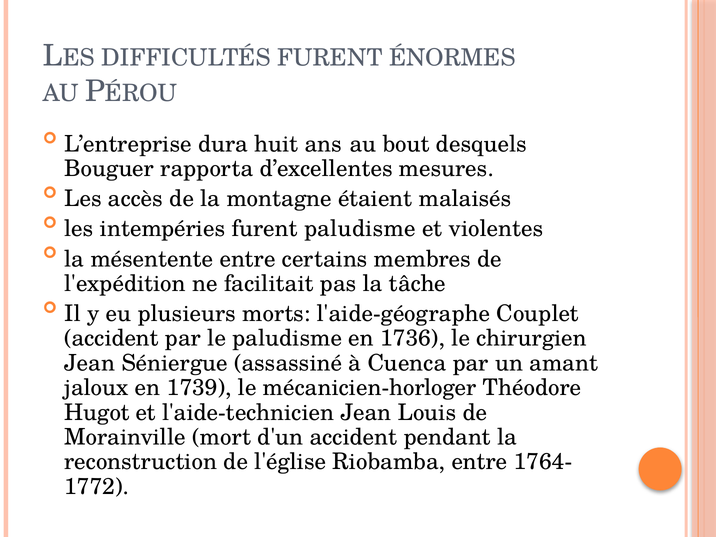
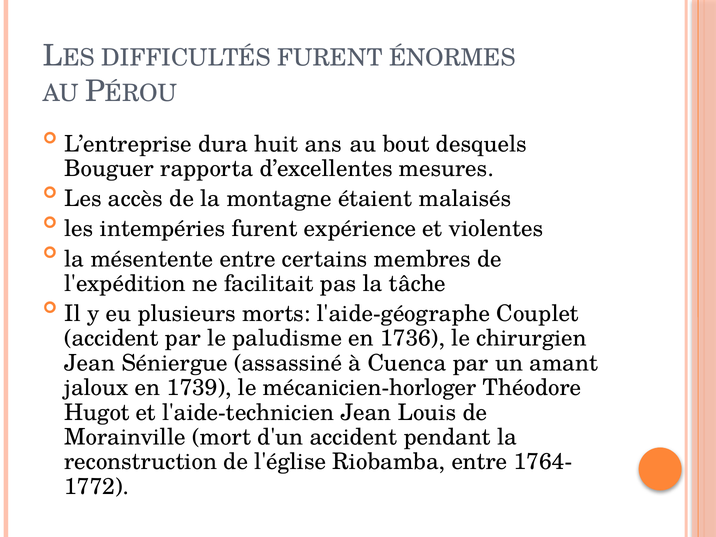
furent paludisme: paludisme -> expérience
